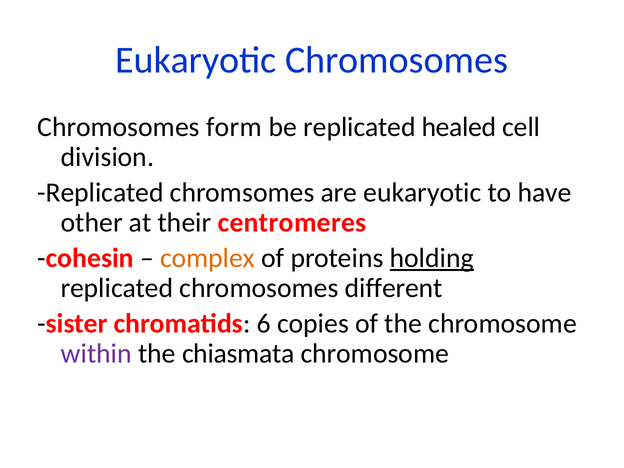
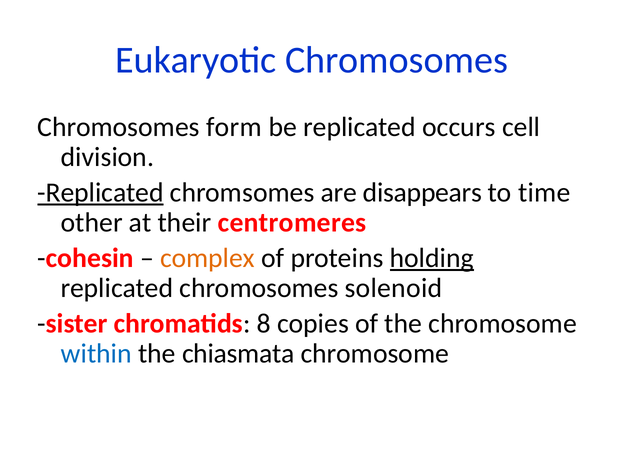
healed: healed -> occurs
Replicated at (101, 193) underline: none -> present
are eukaryotic: eukaryotic -> disappears
have: have -> time
different: different -> solenoid
6: 6 -> 8
within colour: purple -> blue
